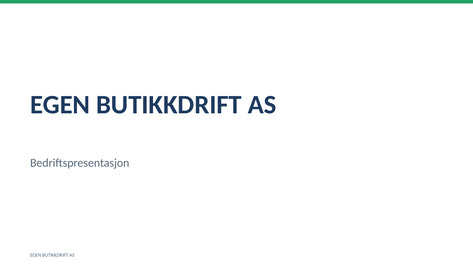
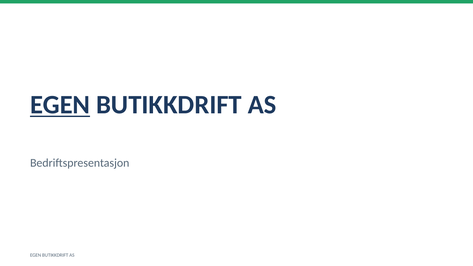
EGEN at (60, 105) underline: none -> present
